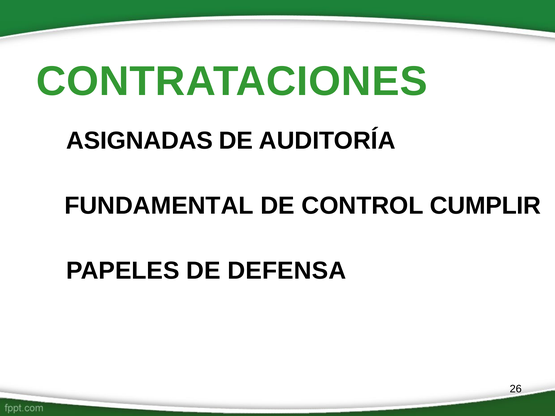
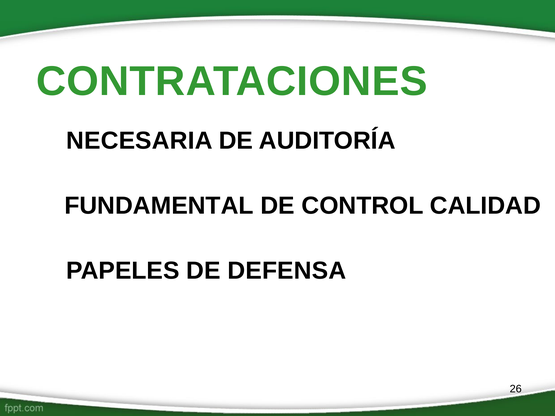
ASIGNADAS: ASIGNADAS -> NECESARIA
CUMPLIR: CUMPLIR -> CALIDAD
